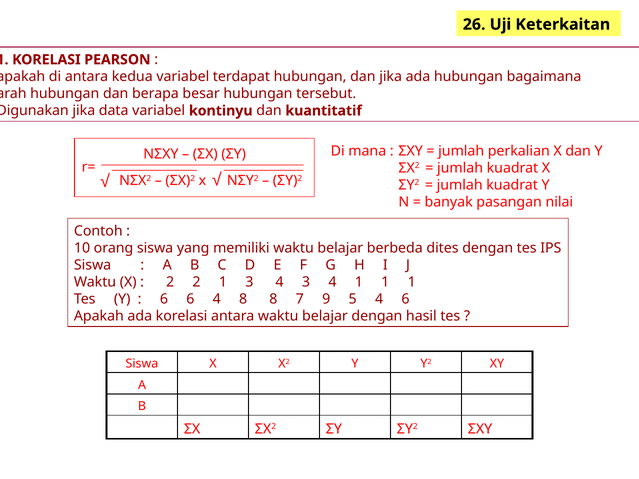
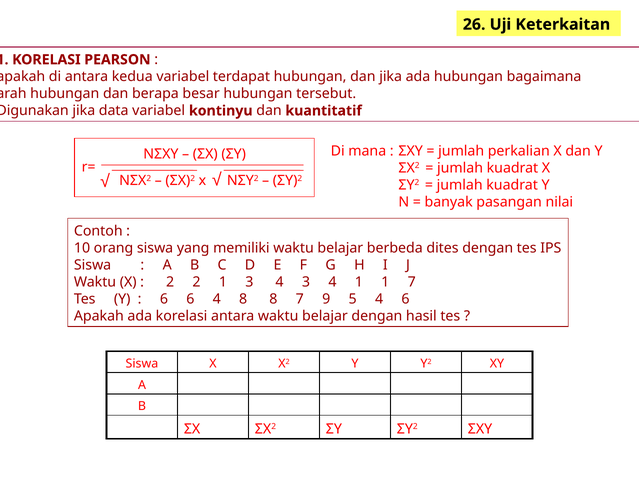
1 1 1: 1 -> 7
